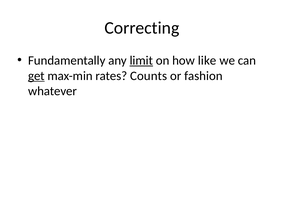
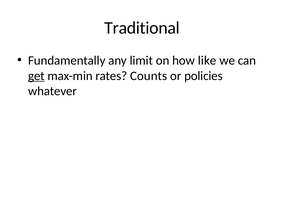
Correcting: Correcting -> Traditional
limit underline: present -> none
fashion: fashion -> policies
